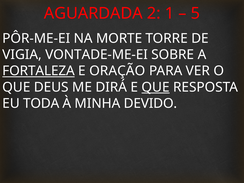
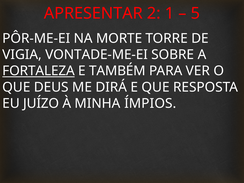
AGUARDADA: AGUARDADA -> APRESENTAR
ORAÇÃO: ORAÇÃO -> TAMBÉM
QUE at (156, 87) underline: present -> none
TODA: TODA -> JUÍZO
DEVIDO: DEVIDO -> ÍMPIOS
